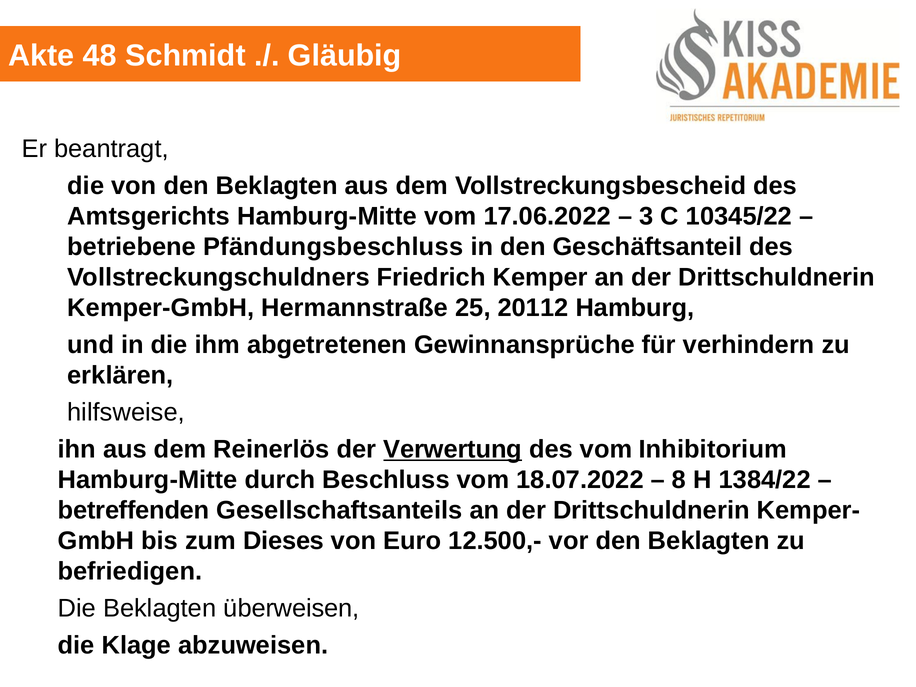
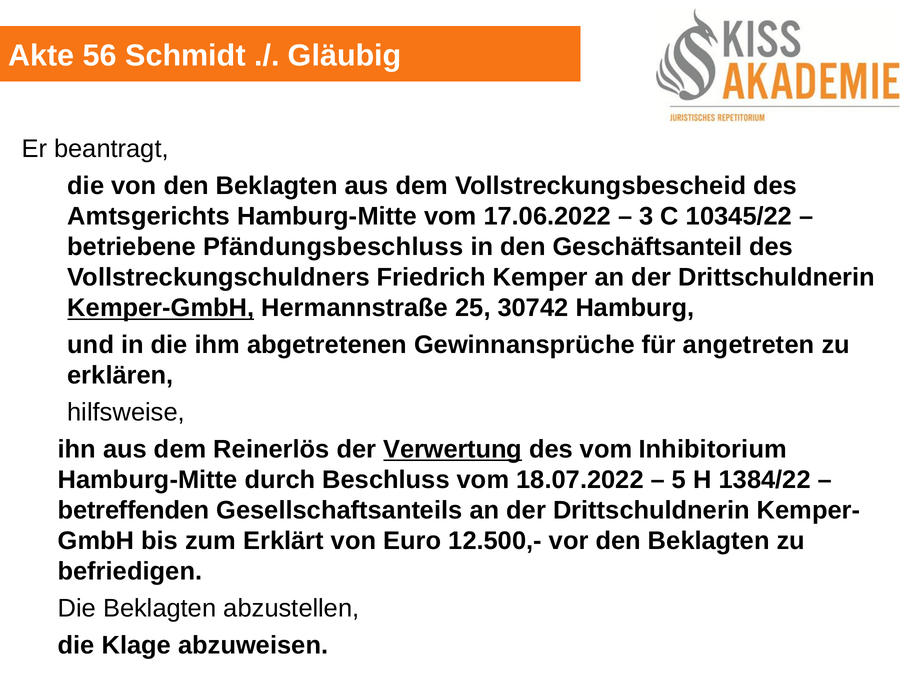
48: 48 -> 56
Kemper-GmbH underline: none -> present
20112: 20112 -> 30742
verhindern: verhindern -> angetreten
8: 8 -> 5
Dieses: Dieses -> Erklärt
überweisen: überweisen -> abzustellen
